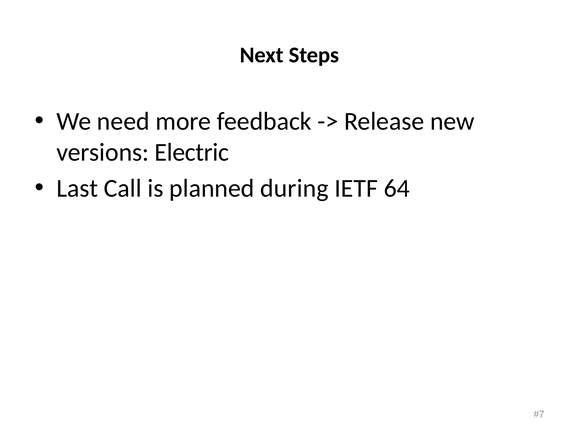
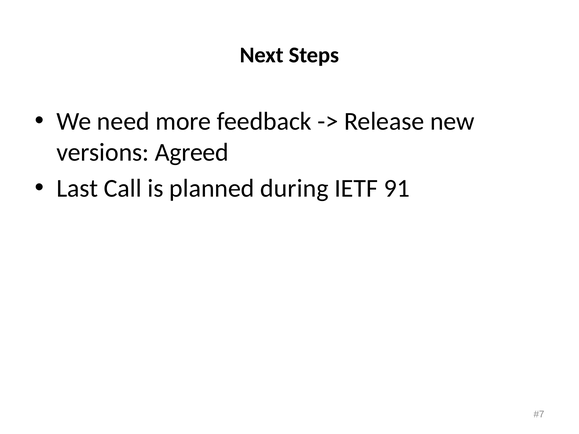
Electric: Electric -> Agreed
64: 64 -> 91
